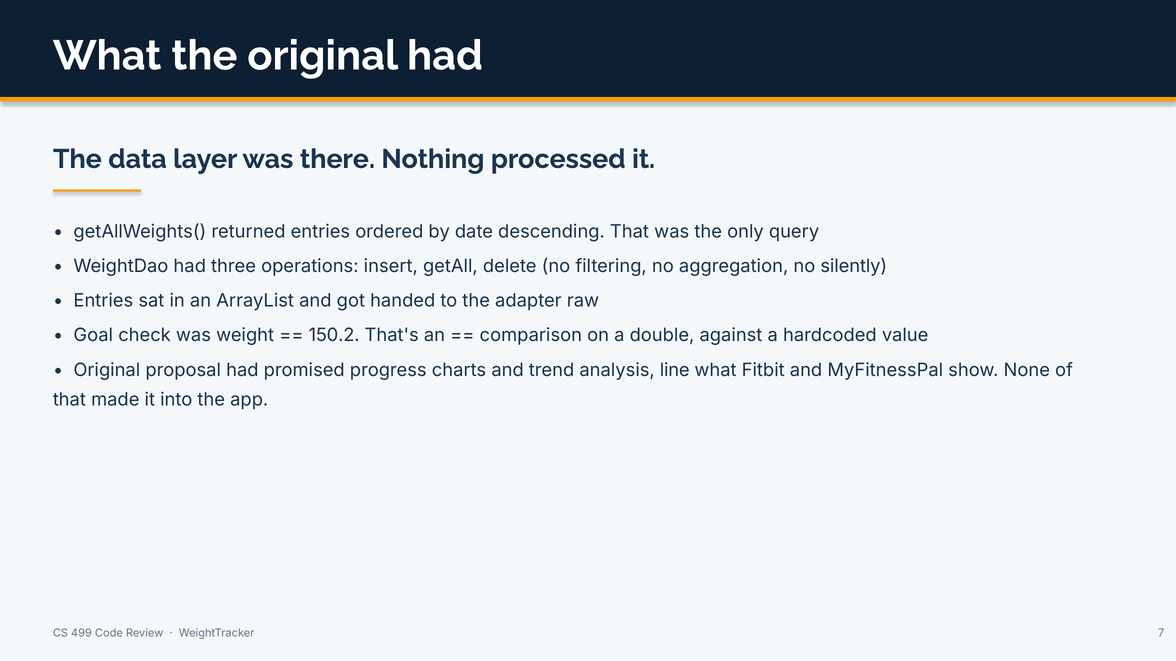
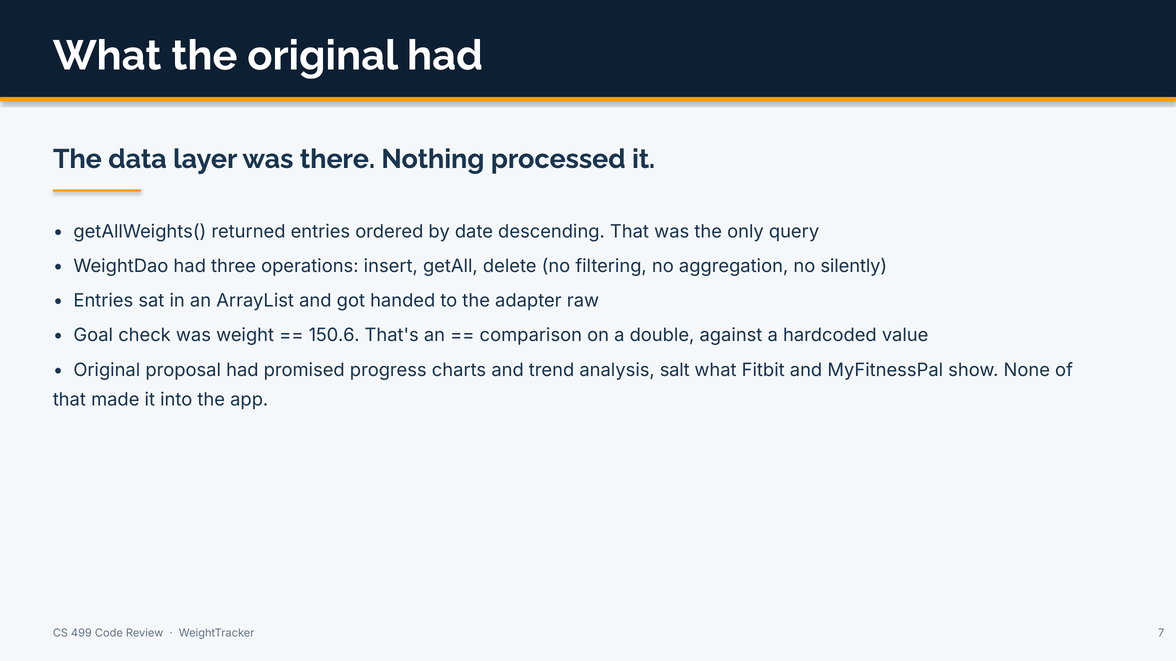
150.2: 150.2 -> 150.6
line: line -> salt
